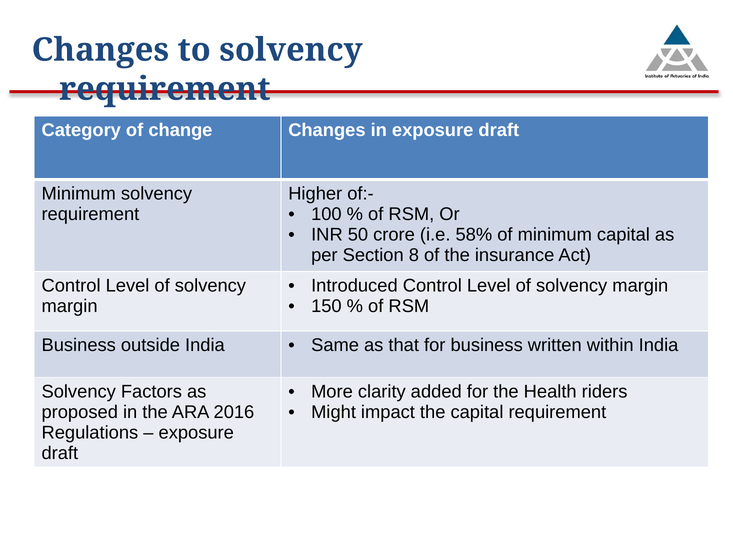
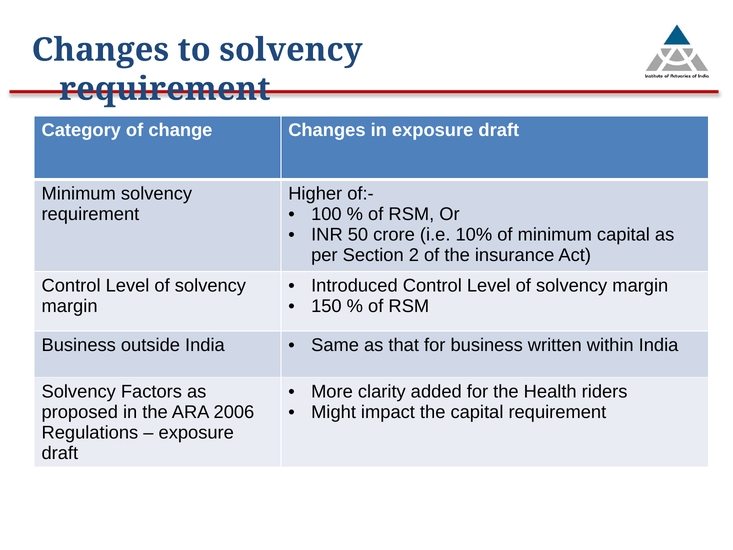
58%: 58% -> 10%
8: 8 -> 2
2016: 2016 -> 2006
